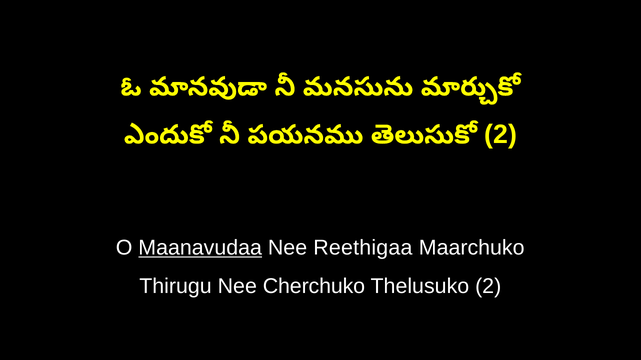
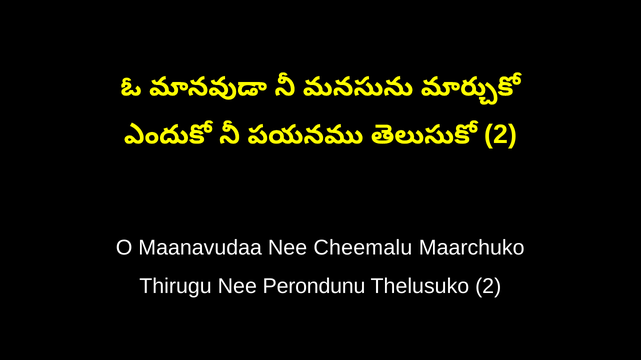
Maanavudaa underline: present -> none
Reethigaa: Reethigaa -> Cheemalu
Cherchuko: Cherchuko -> Perondunu
